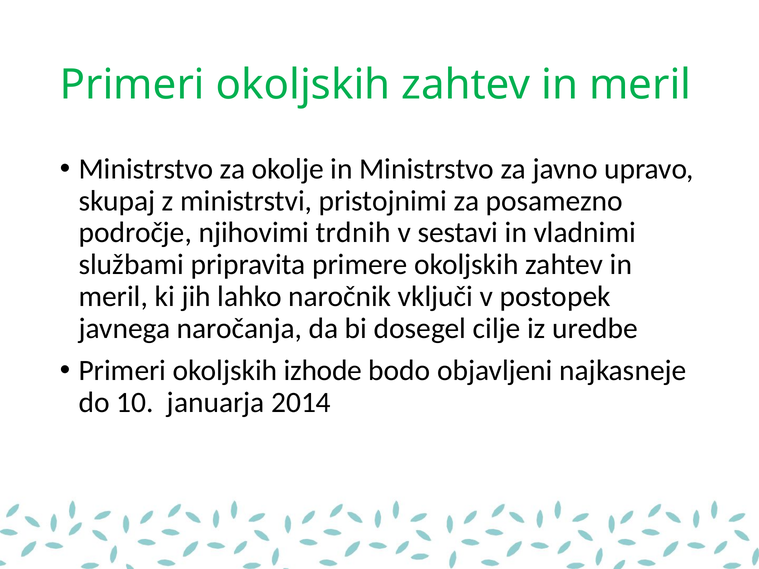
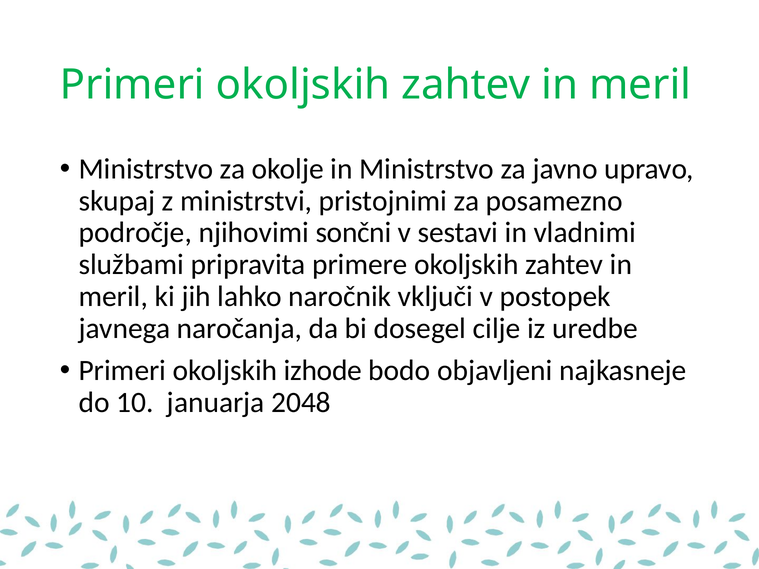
trdnih: trdnih -> sončni
2014: 2014 -> 2048
